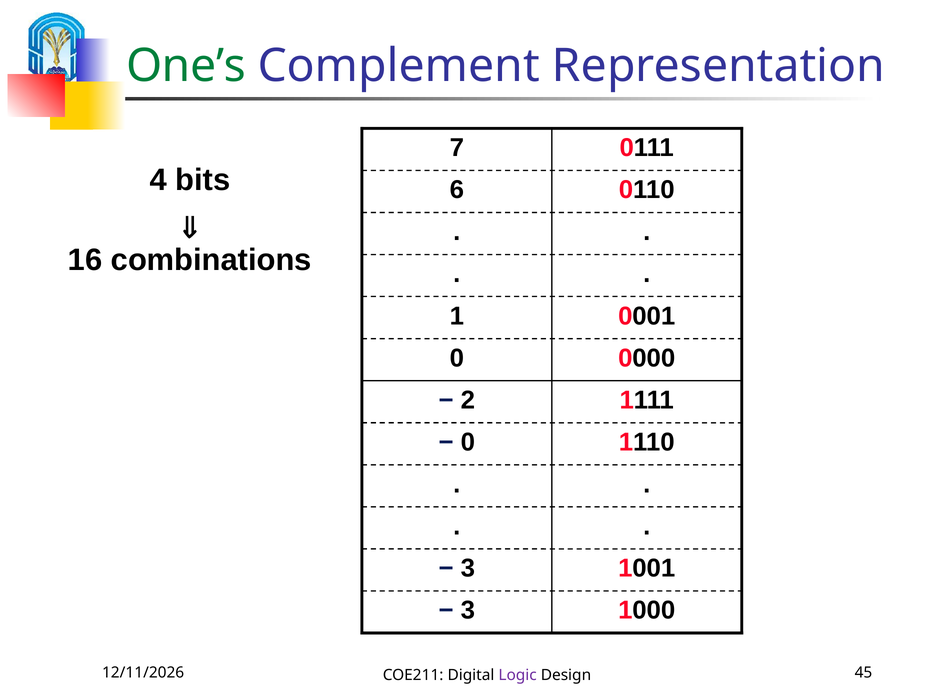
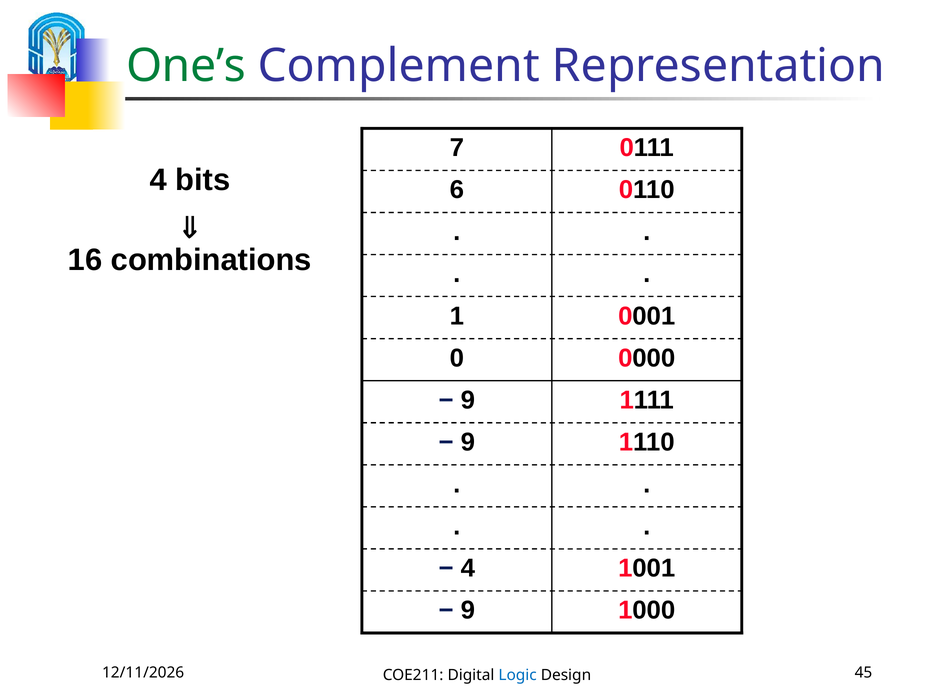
2 at (468, 400): 2 -> 9
0 at (468, 442): 0 -> 9
3 at (468, 568): 3 -> 4
3 at (468, 610): 3 -> 9
Logic colour: purple -> blue
